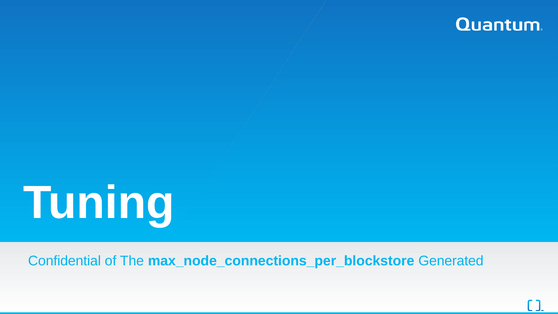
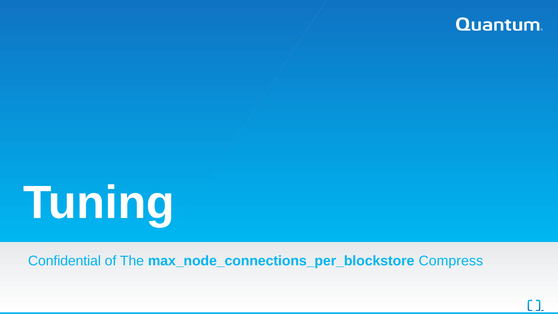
Generated: Generated -> Compress
